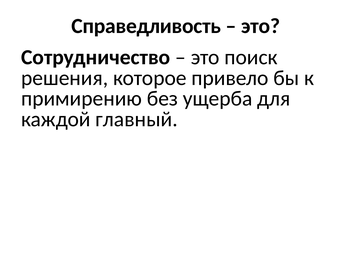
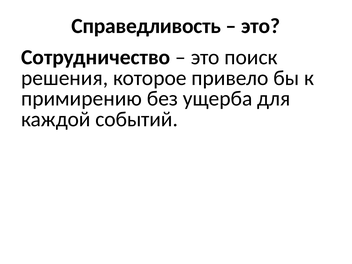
главный: главный -> событий
